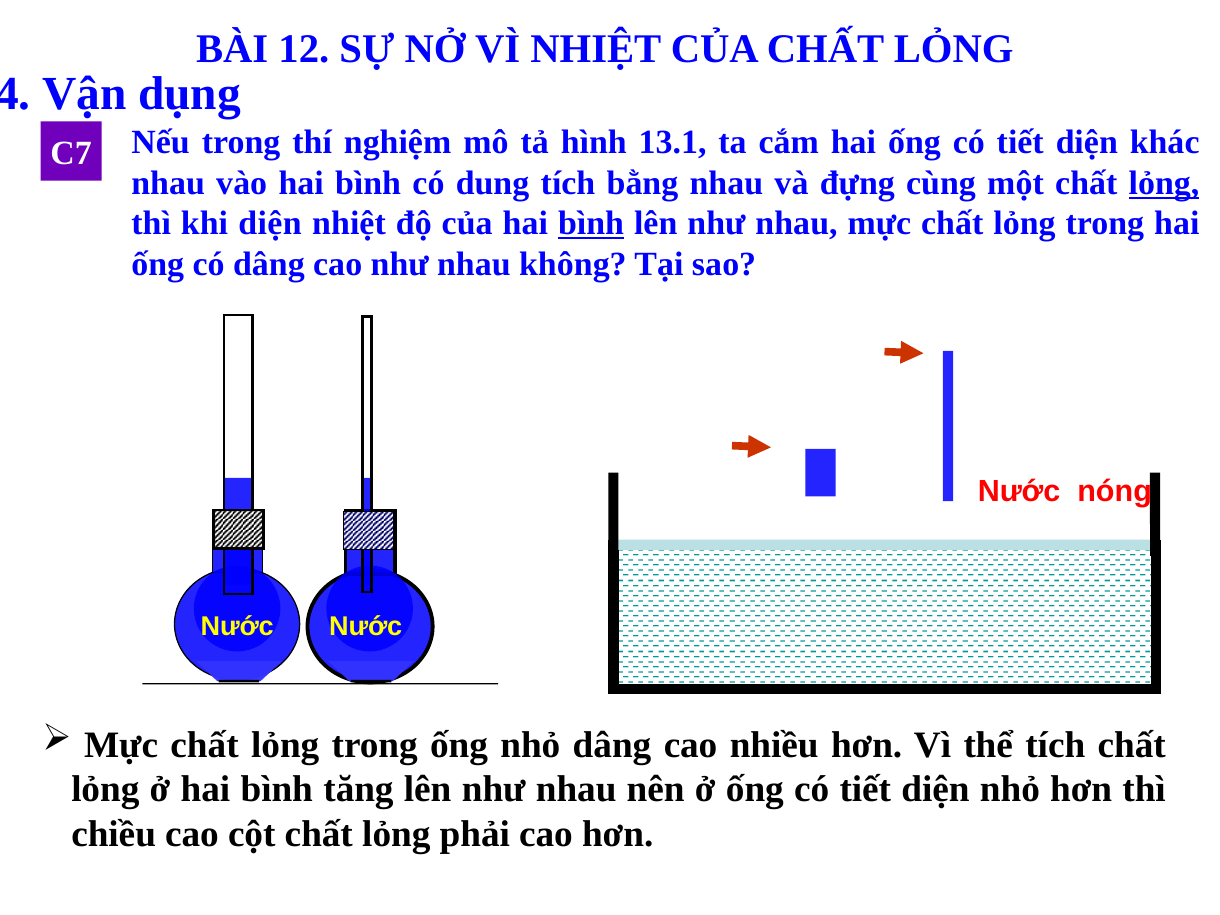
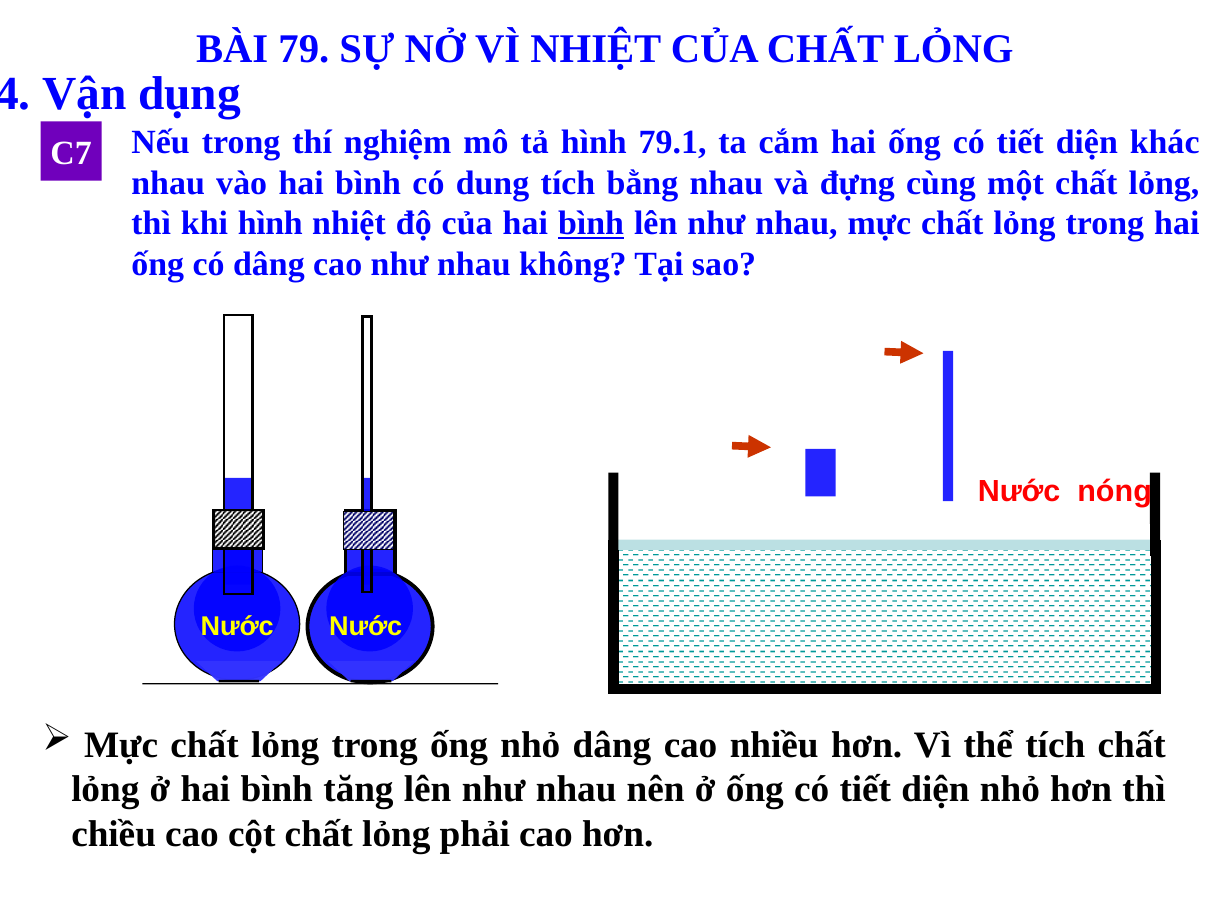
12: 12 -> 79
13.1: 13.1 -> 79.1
lỏng at (1164, 183) underline: present -> none
khi diện: diện -> hình
